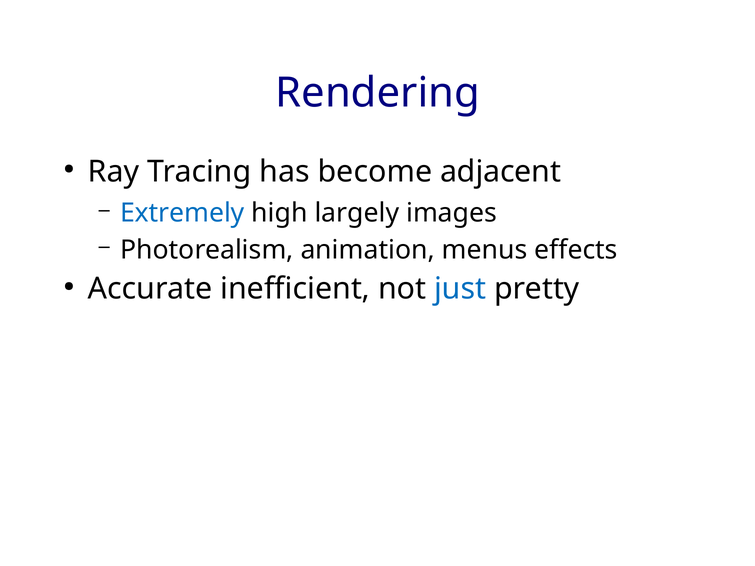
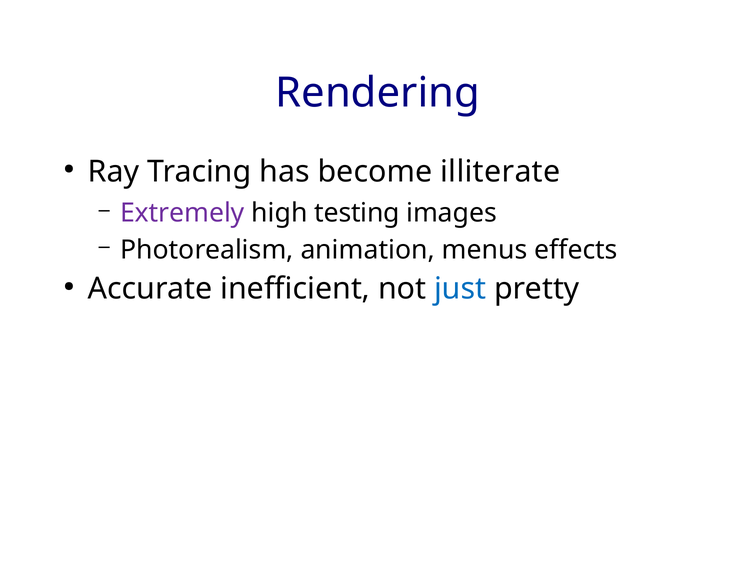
adjacent: adjacent -> illiterate
Extremely colour: blue -> purple
largely: largely -> testing
